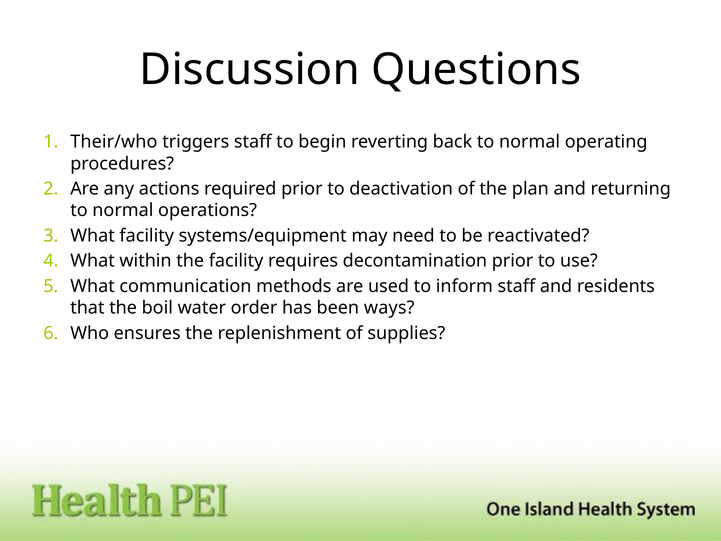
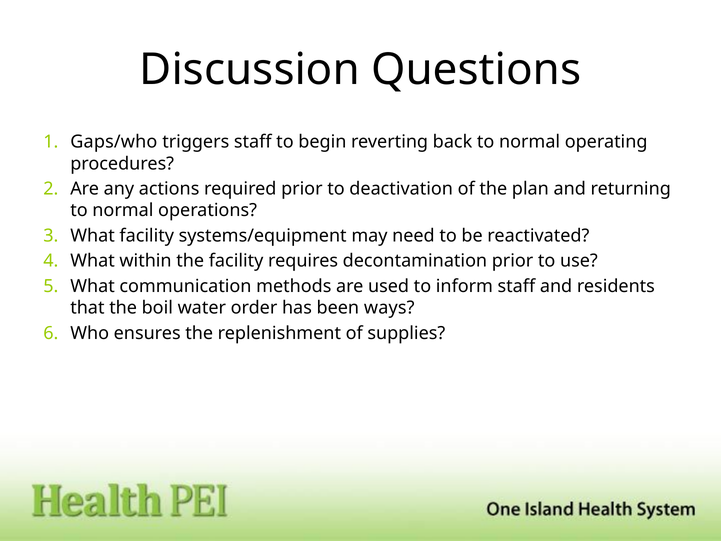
Their/who: Their/who -> Gaps/who
